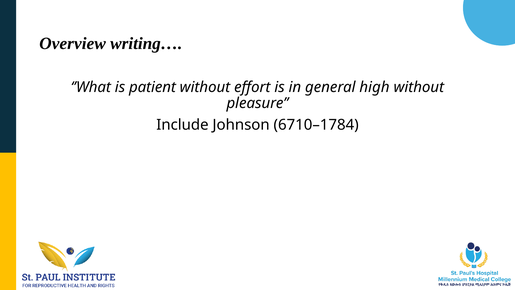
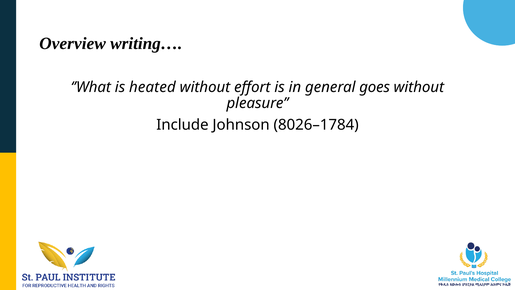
patient: patient -> heated
high: high -> goes
6710–1784: 6710–1784 -> 8026–1784
